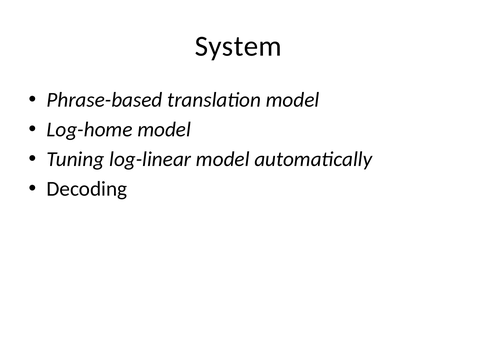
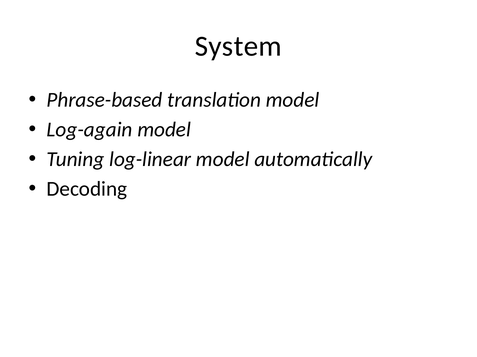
Log-home: Log-home -> Log-again
